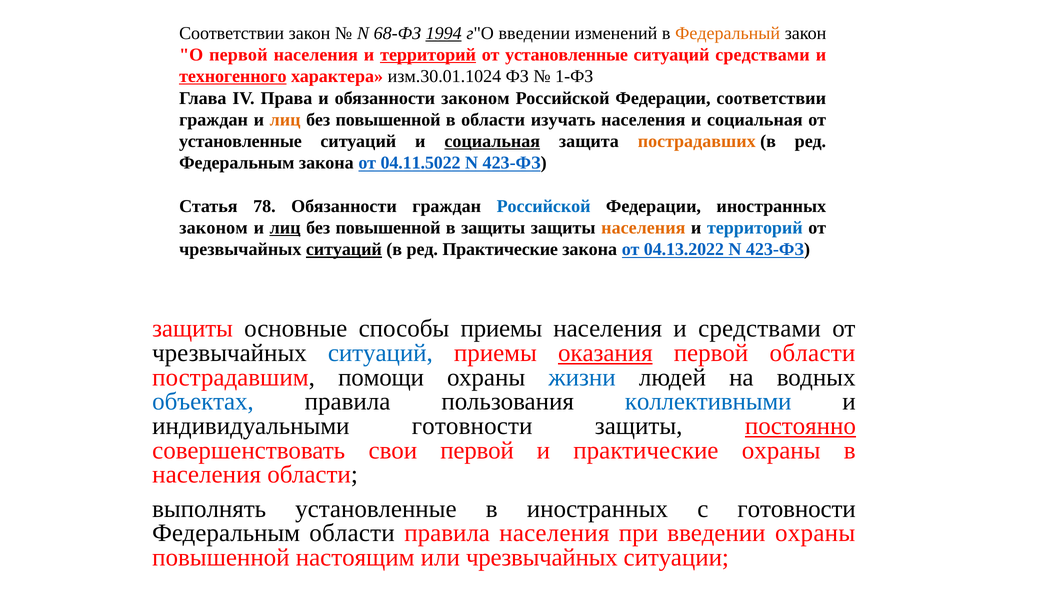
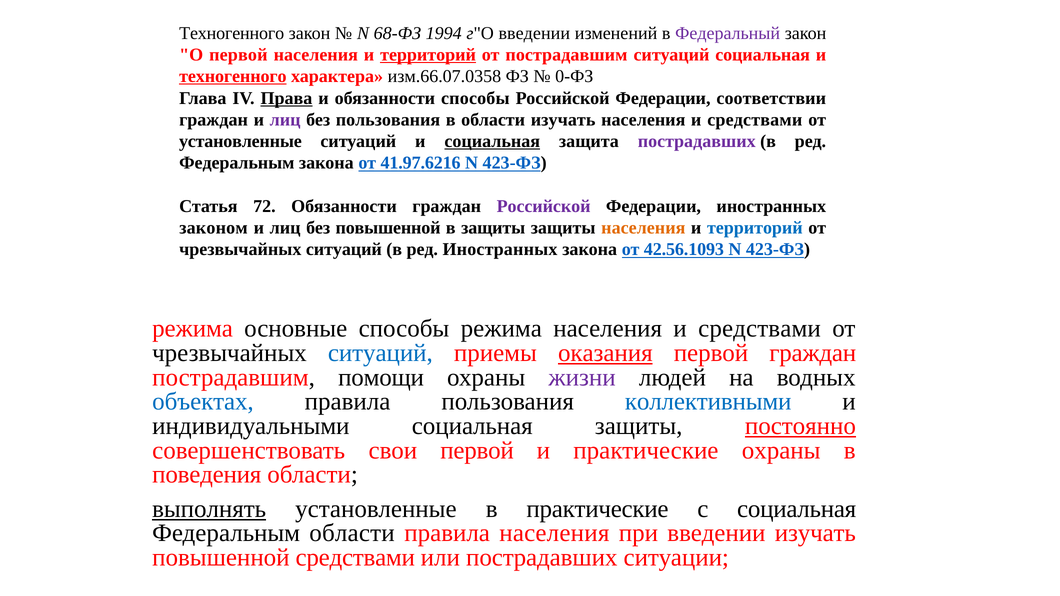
Соответствии at (232, 33): Соответствии -> Техногенного
1994 underline: present -> none
Федеральный colour: orange -> purple
установленные at (567, 55): установленные -> пострадавшим
ситуаций средствами: средствами -> социальная
изм.30.01.1024: изм.30.01.1024 -> изм.66.07.0358
1-ФЗ: 1-ФЗ -> 0-ФЗ
Права underline: none -> present
обязанности законом: законом -> способы
лиц at (285, 120) colour: orange -> purple
повышенной at (388, 120): повышенной -> пользования
социальная at (755, 120): социальная -> средствами
пострадавших at (697, 141) colour: orange -> purple
04.11.5022: 04.11.5022 -> 41.97.6216
78: 78 -> 72
Российской at (544, 206) colour: blue -> purple
лиц at (285, 228) underline: present -> none
ситуаций at (344, 250) underline: present -> none
ред Практические: Практические -> Иностранных
04.13.2022: 04.13.2022 -> 42.56.1093
защиты at (193, 329): защиты -> режима
способы приемы: приемы -> режима
первой области: области -> граждан
жизни colour: blue -> purple
индивидуальными готовности: готовности -> социальная
населения at (207, 475): населения -> поведения
выполнять underline: none -> present
в иностранных: иностранных -> практические
с готовности: готовности -> социальная
введении охраны: охраны -> изучать
повышенной настоящим: настоящим -> средствами
или чрезвычайных: чрезвычайных -> пострадавших
